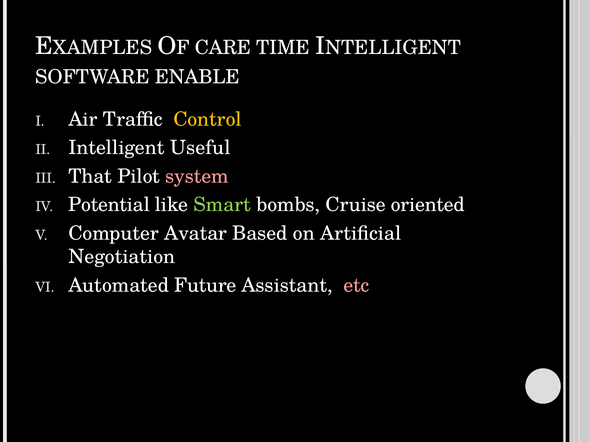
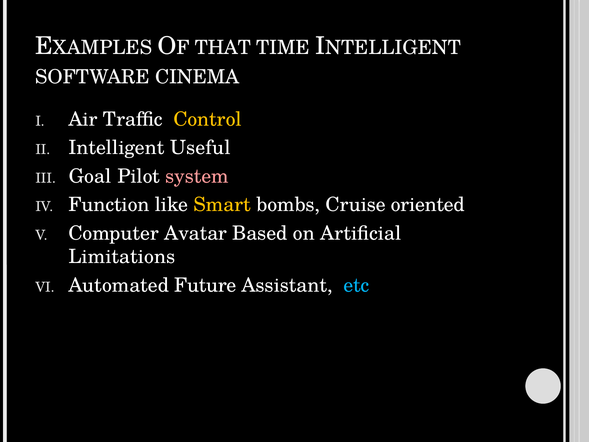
CARE: CARE -> THAT
ENABLE: ENABLE -> CINEMA
That: That -> Goal
Potential: Potential -> Function
Smart colour: light green -> yellow
Negotiation: Negotiation -> Limitations
etc colour: pink -> light blue
